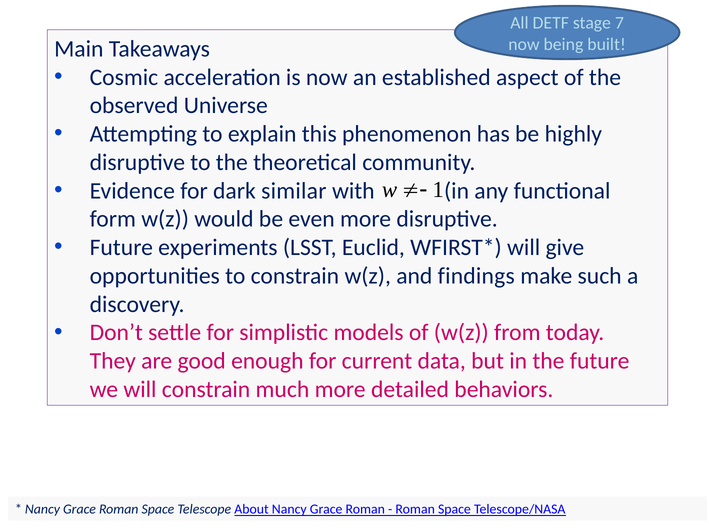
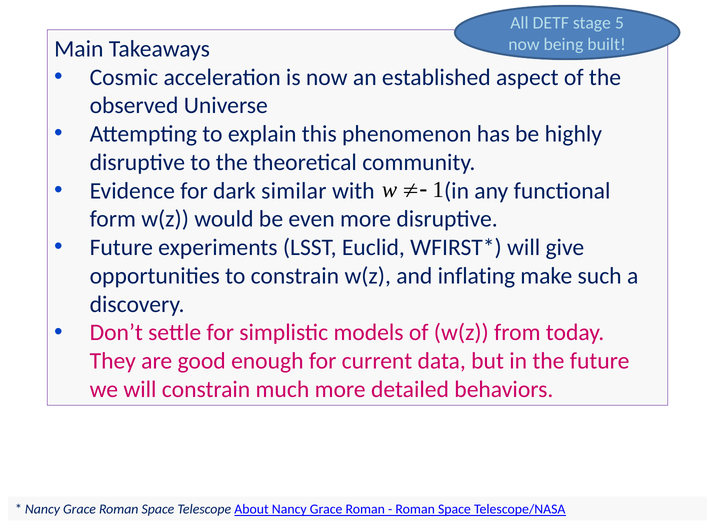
7: 7 -> 5
findings: findings -> inflating
